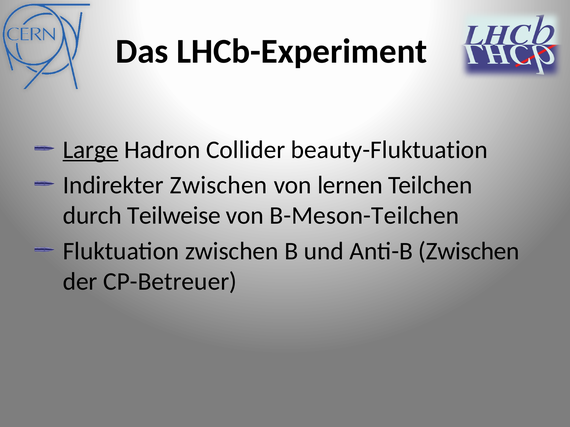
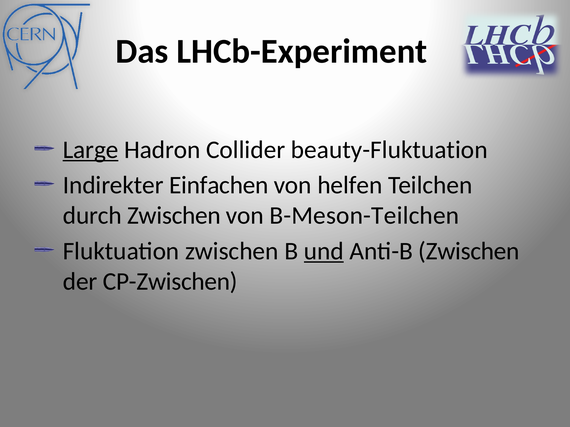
Indirekter Zwischen: Zwischen -> Einfachen
lernen: lernen -> helfen
durch Teilweise: Teilweise -> Zwischen
und underline: none -> present
CP-Betreuer: CP-Betreuer -> CP-Zwischen
